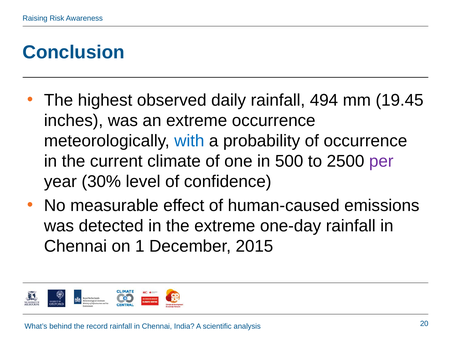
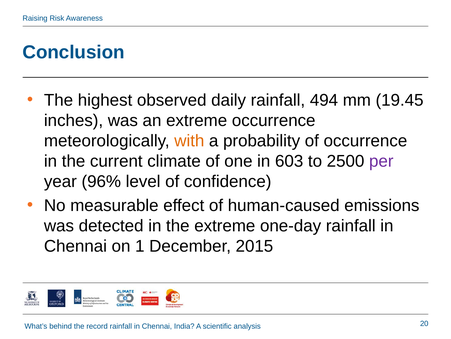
with colour: blue -> orange
500: 500 -> 603
30%: 30% -> 96%
